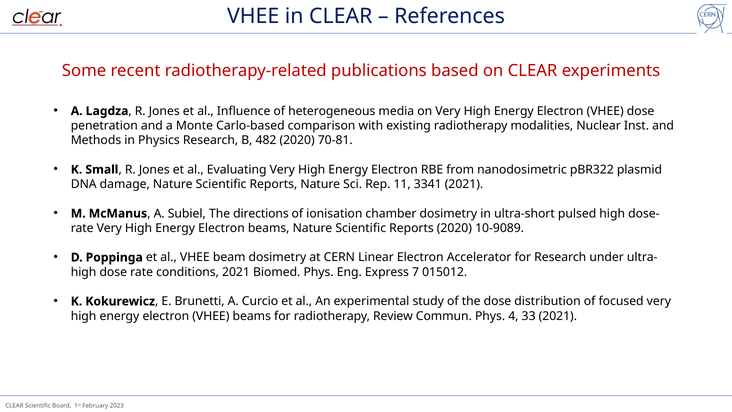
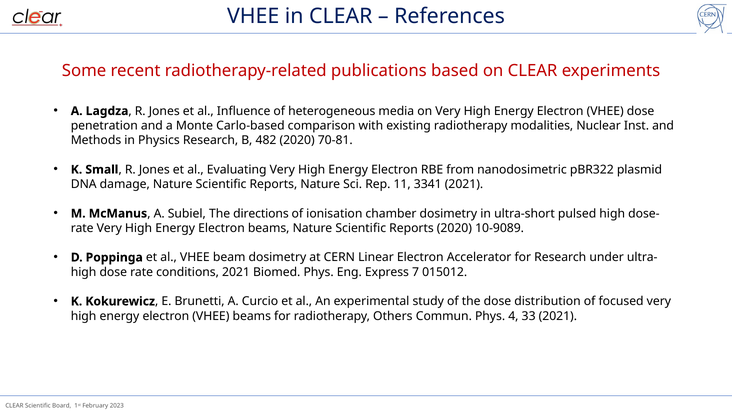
Review: Review -> Others
